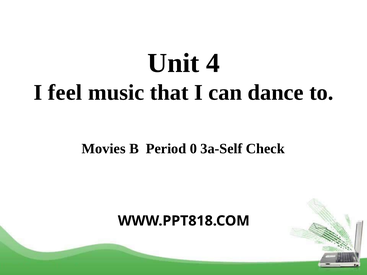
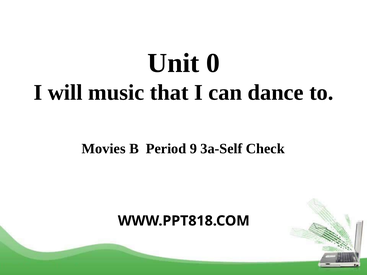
4: 4 -> 0
feel: feel -> will
0: 0 -> 9
